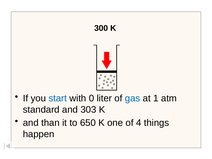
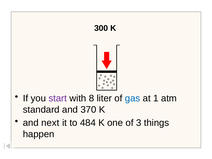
start colour: blue -> purple
0: 0 -> 8
303: 303 -> 370
than: than -> next
650: 650 -> 484
4: 4 -> 3
